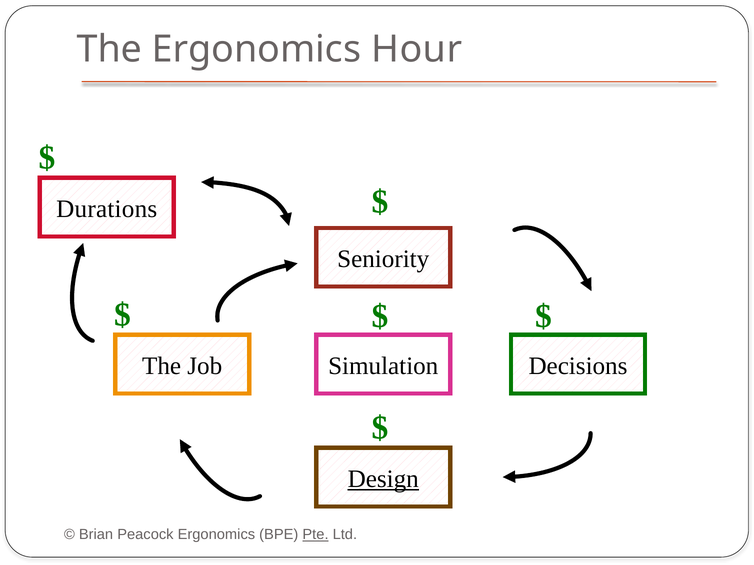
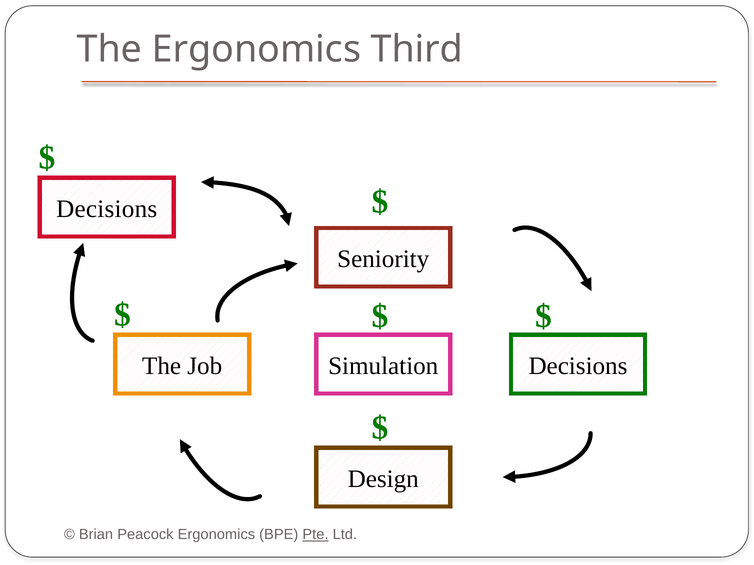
Hour: Hour -> Third
Durations at (107, 209): Durations -> Decisions
Design underline: present -> none
